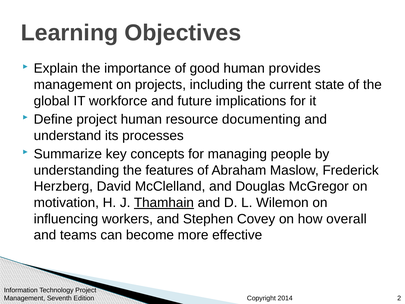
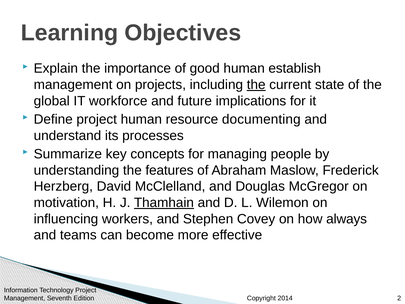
provides: provides -> establish
the at (256, 85) underline: none -> present
overall: overall -> always
